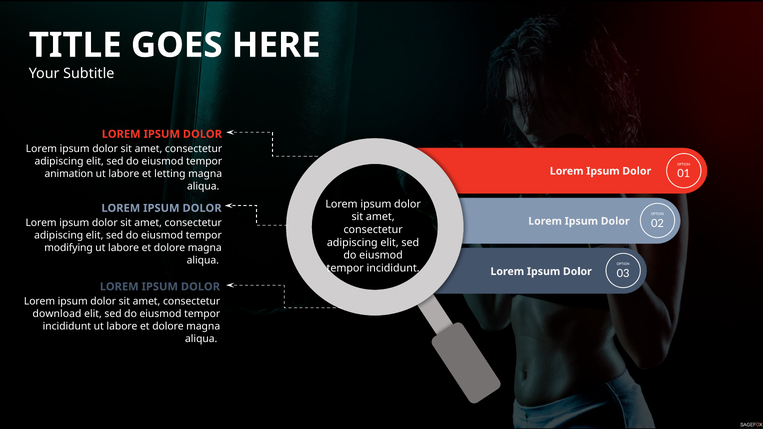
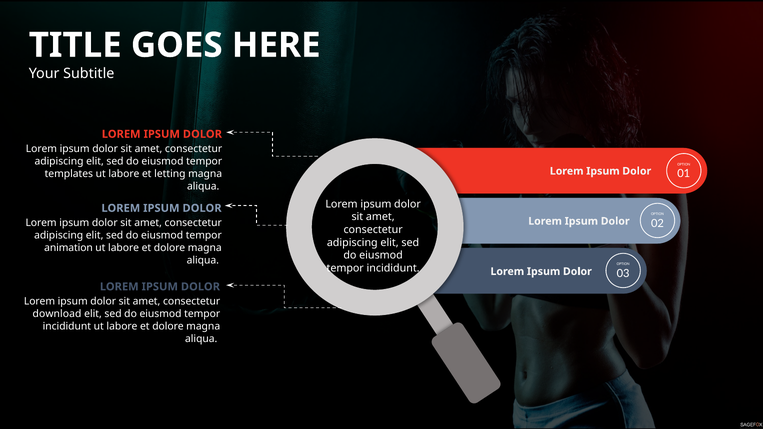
animation: animation -> templates
modifying: modifying -> animation
